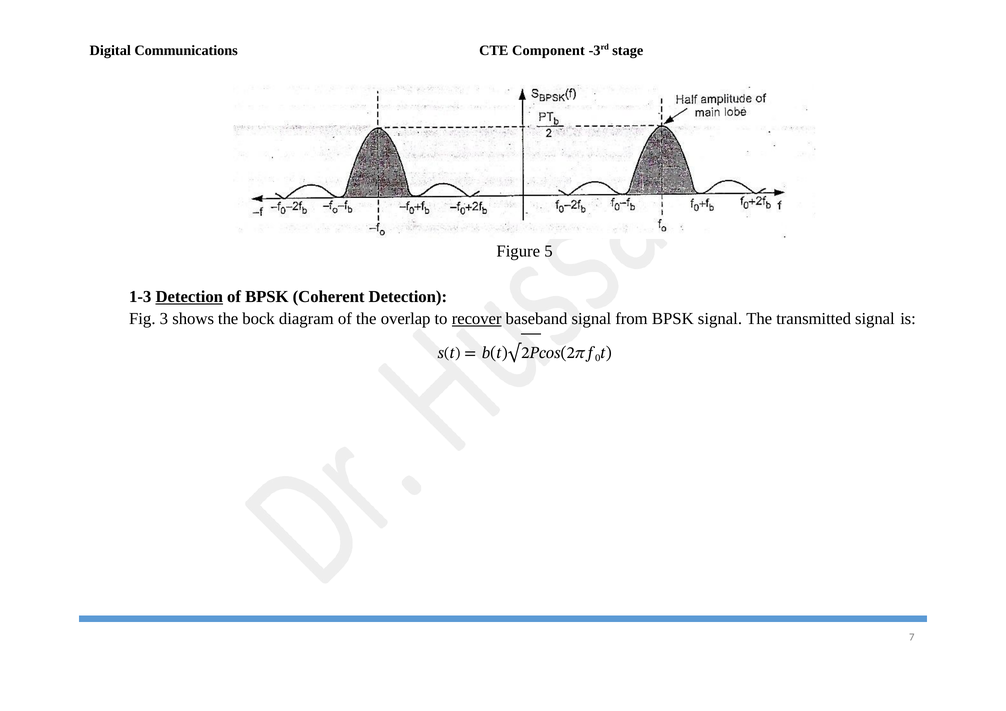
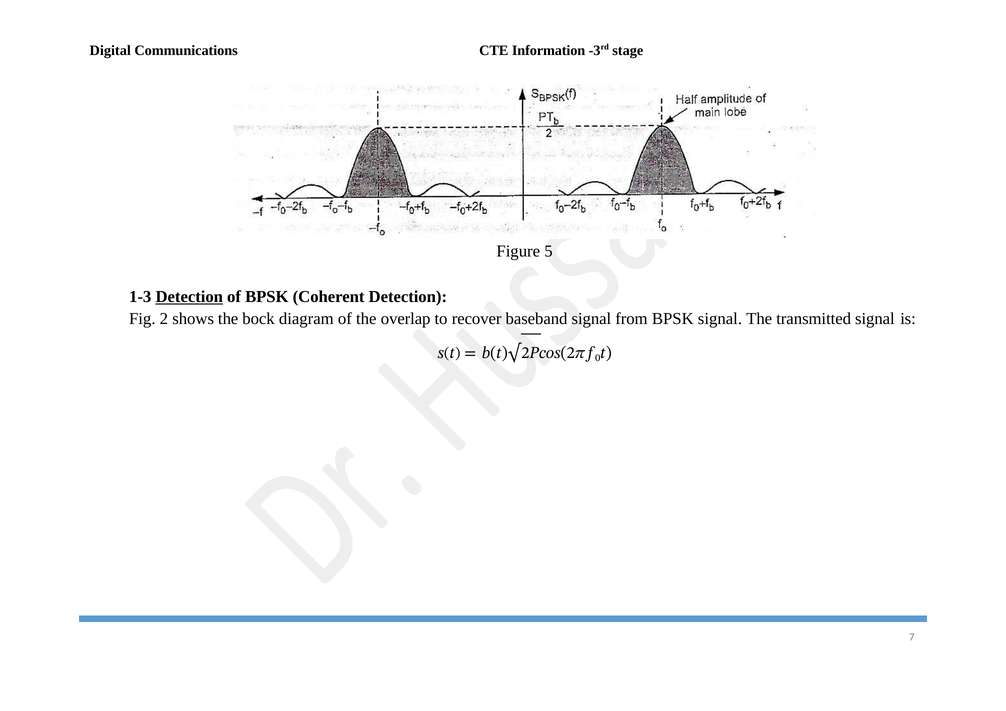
Component: Component -> Information
3: 3 -> 2
recover underline: present -> none
